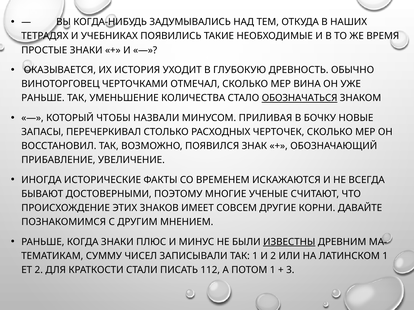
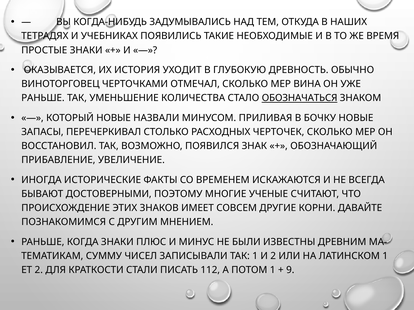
КОТОРЫЙ ЧТОБЫ: ЧТОБЫ -> НОВЫЕ
ИЗВЕСТНЫ underline: present -> none
3: 3 -> 9
